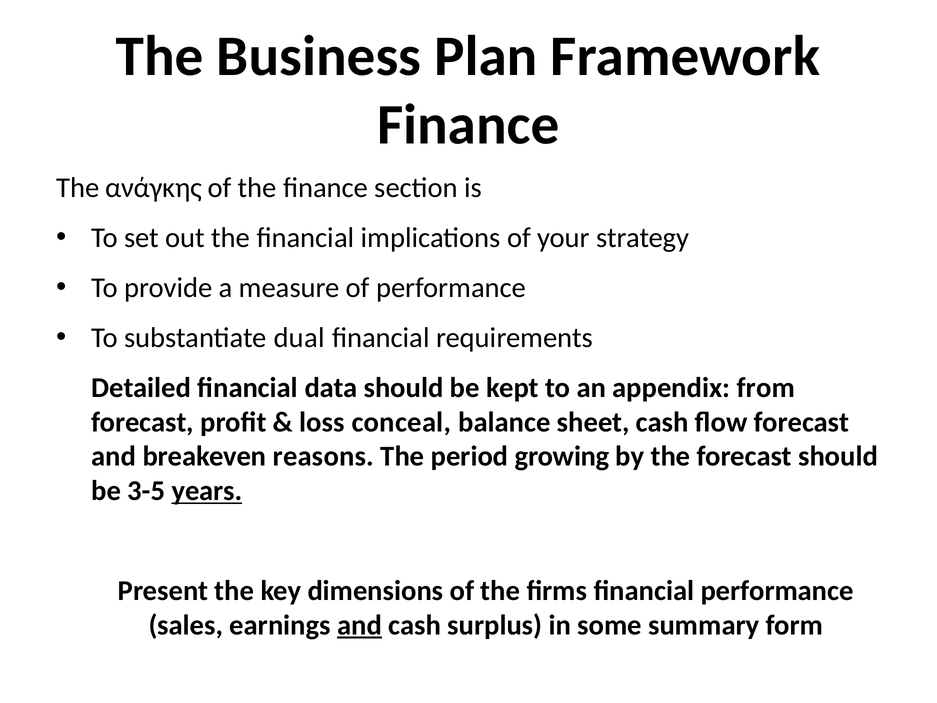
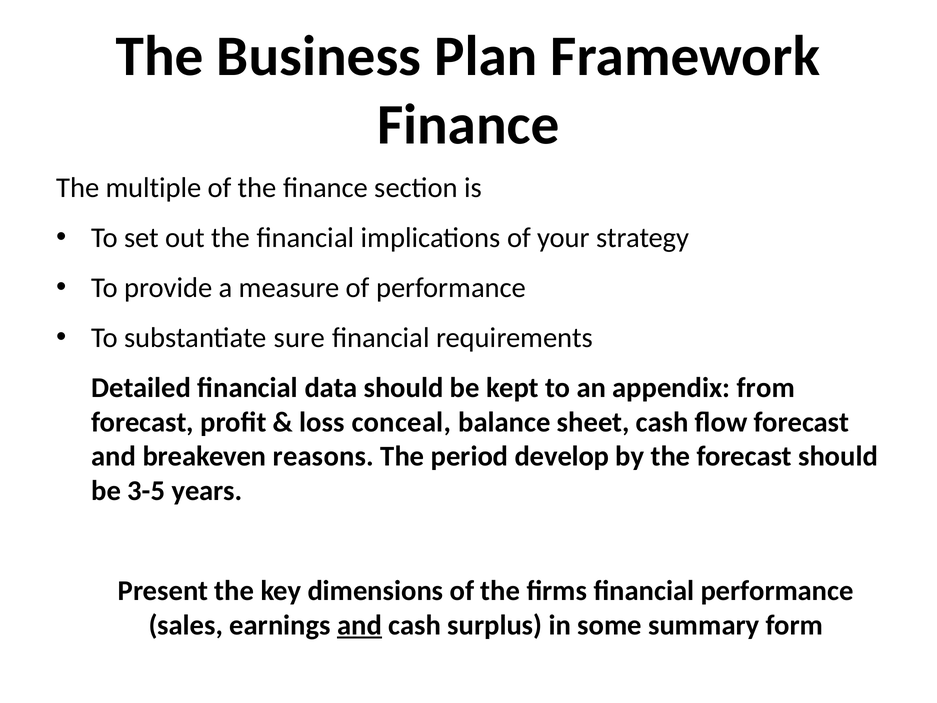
ανάγκης: ανάγκης -> multiple
dual: dual -> sure
growing: growing -> develop
years underline: present -> none
